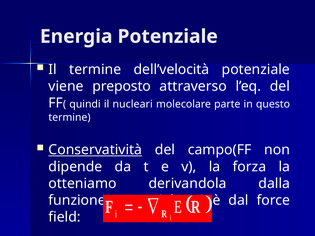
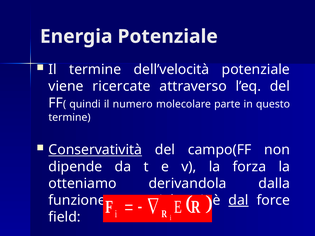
preposto: preposto -> ricercate
nucleari: nucleari -> numero
dal underline: none -> present
